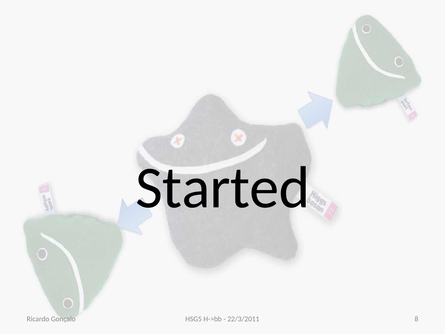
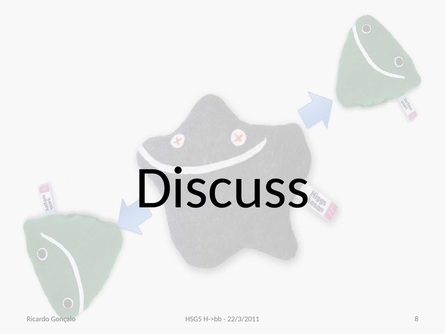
Started: Started -> Discuss
